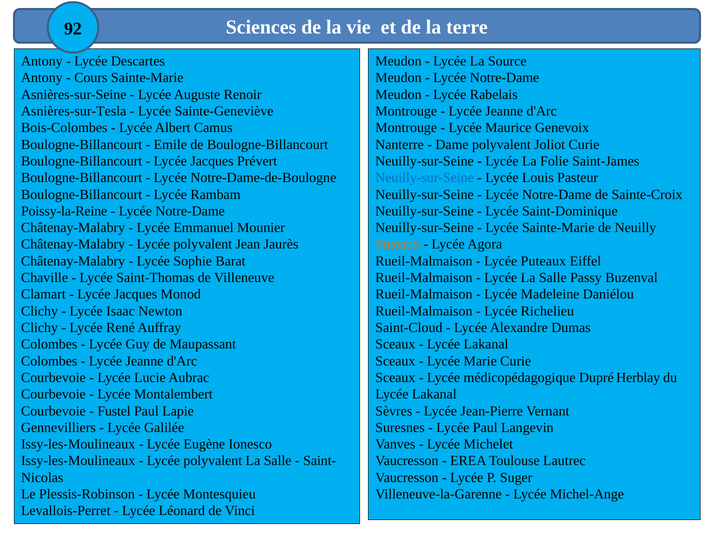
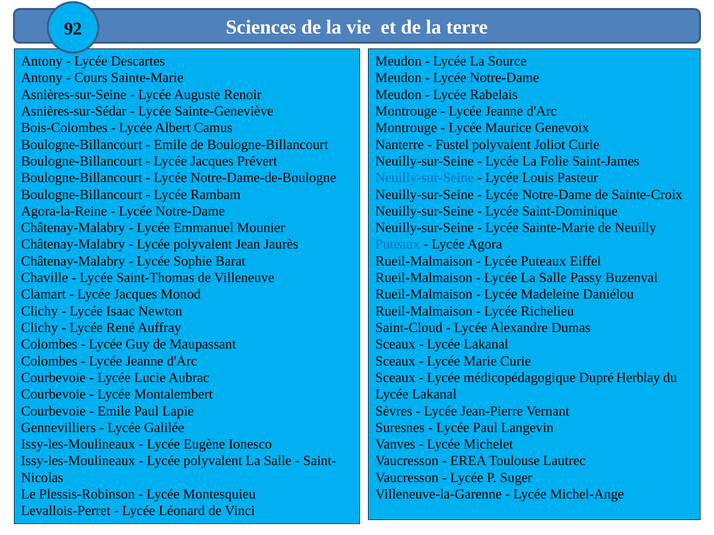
Asnières-sur-Tesla: Asnières-sur-Tesla -> Asnières-sur-Sédar
Dame: Dame -> Fustel
Poissy-la-Reine: Poissy-la-Reine -> Agora-la-Reine
Puteaux at (398, 245) colour: orange -> blue
Fustel at (114, 411): Fustel -> Emile
